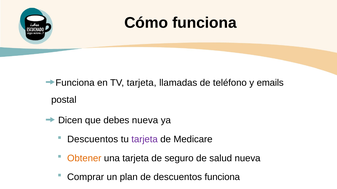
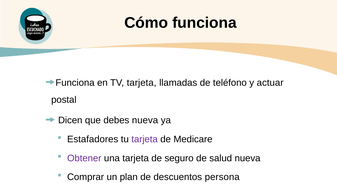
emails: emails -> actuar
Descuentos at (93, 140): Descuentos -> Estafadores
Obtener colour: orange -> purple
descuentos funciona: funciona -> persona
